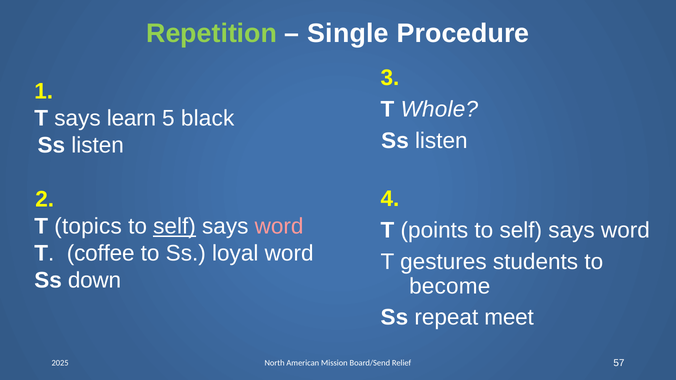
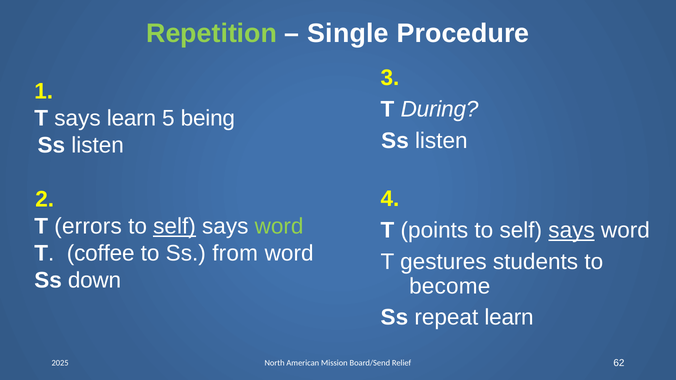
Whole: Whole -> During
black: black -> being
topics: topics -> errors
word at (279, 227) colour: pink -> light green
says at (572, 231) underline: none -> present
loyal: loyal -> from
repeat meet: meet -> learn
57: 57 -> 62
